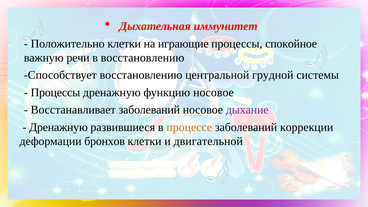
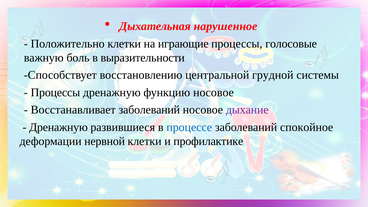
иммунитет: иммунитет -> нарушенное
спокойное: спокойное -> голосовые
речи: речи -> боль
в восстановлению: восстановлению -> выразительности
процессе colour: orange -> blue
коррекции: коррекции -> спокойное
бронхов: бронхов -> нервной
двигательной: двигательной -> профилактике
